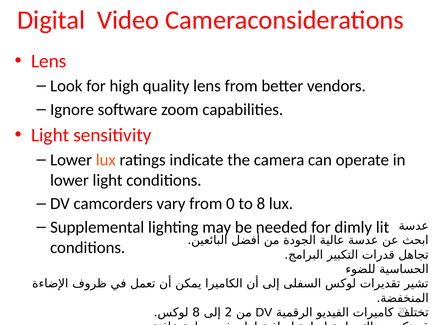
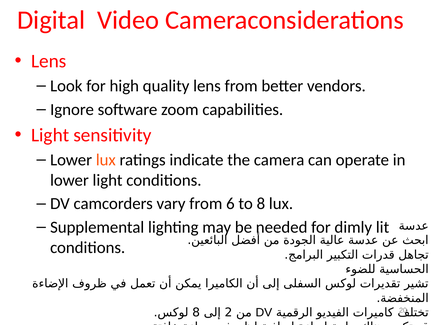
0: 0 -> 6
